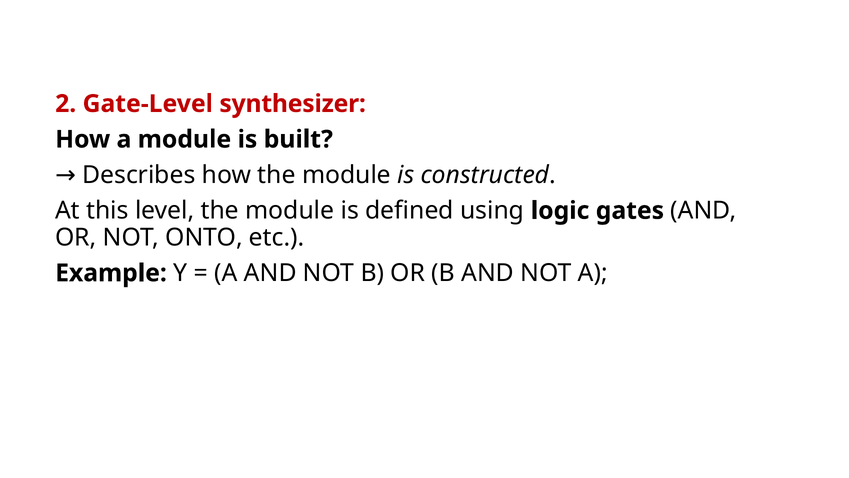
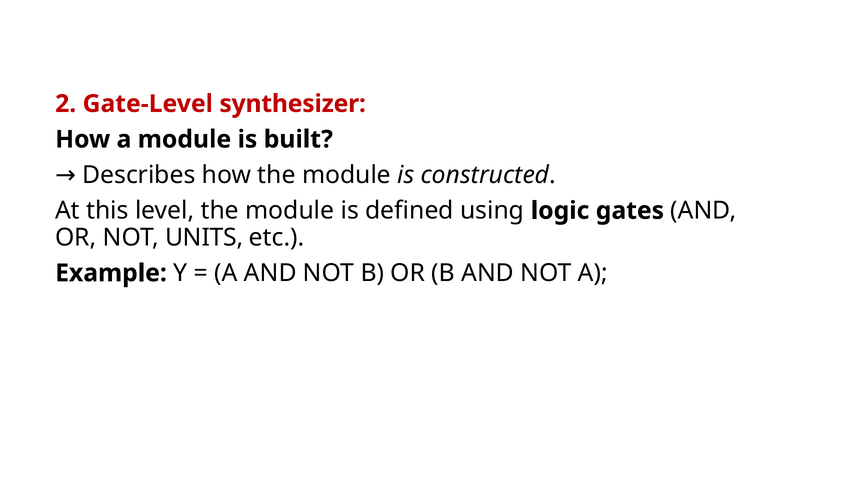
ONTO: ONTO -> UNITS
